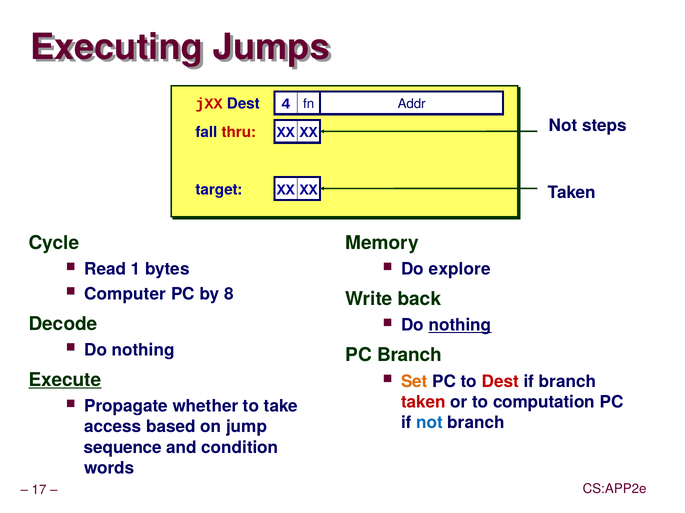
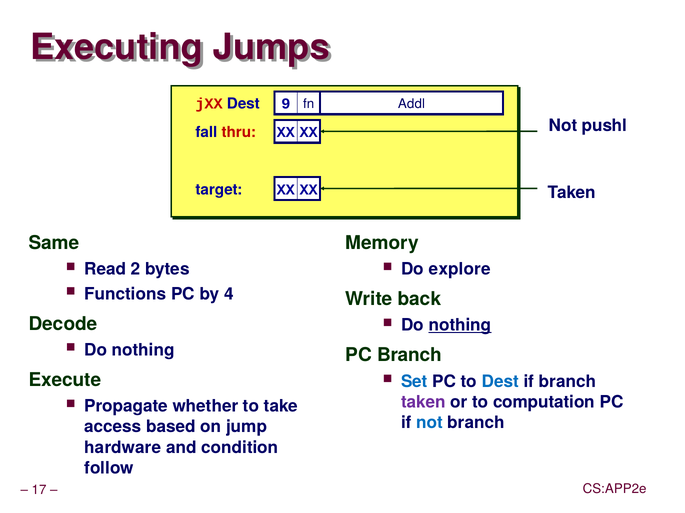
4: 4 -> 9
Addr: Addr -> Addl
steps: steps -> pushl
Cycle: Cycle -> Same
1: 1 -> 2
Computer: Computer -> Functions
8: 8 -> 4
Execute underline: present -> none
Set colour: orange -> blue
Dest at (500, 382) colour: red -> blue
taken at (423, 402) colour: red -> purple
sequence: sequence -> hardware
words: words -> follow
